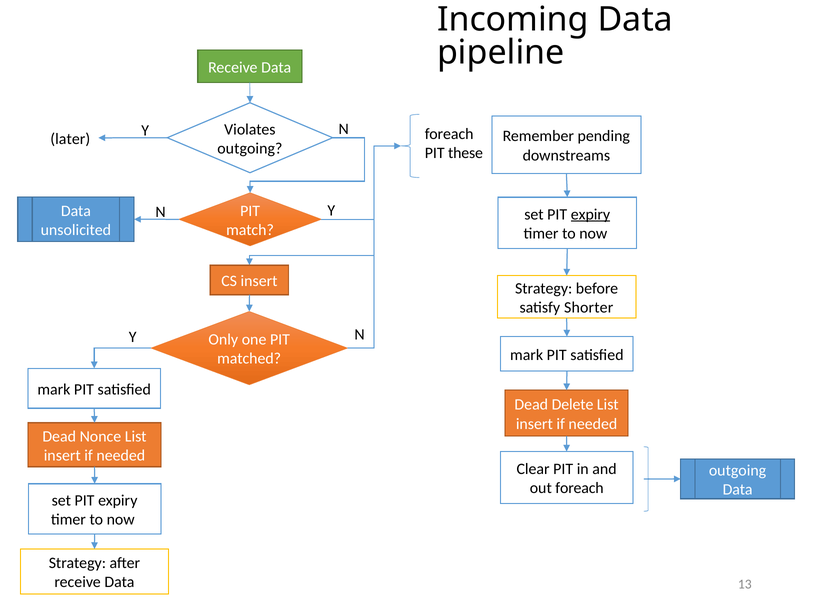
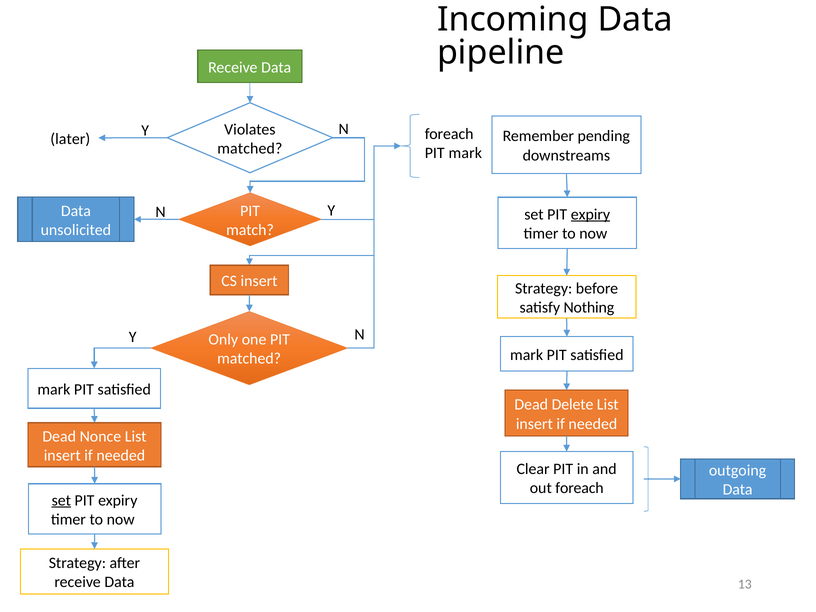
outgoing at (250, 148): outgoing -> matched
PIT these: these -> mark
Shorter: Shorter -> Nothing
set at (61, 500) underline: none -> present
